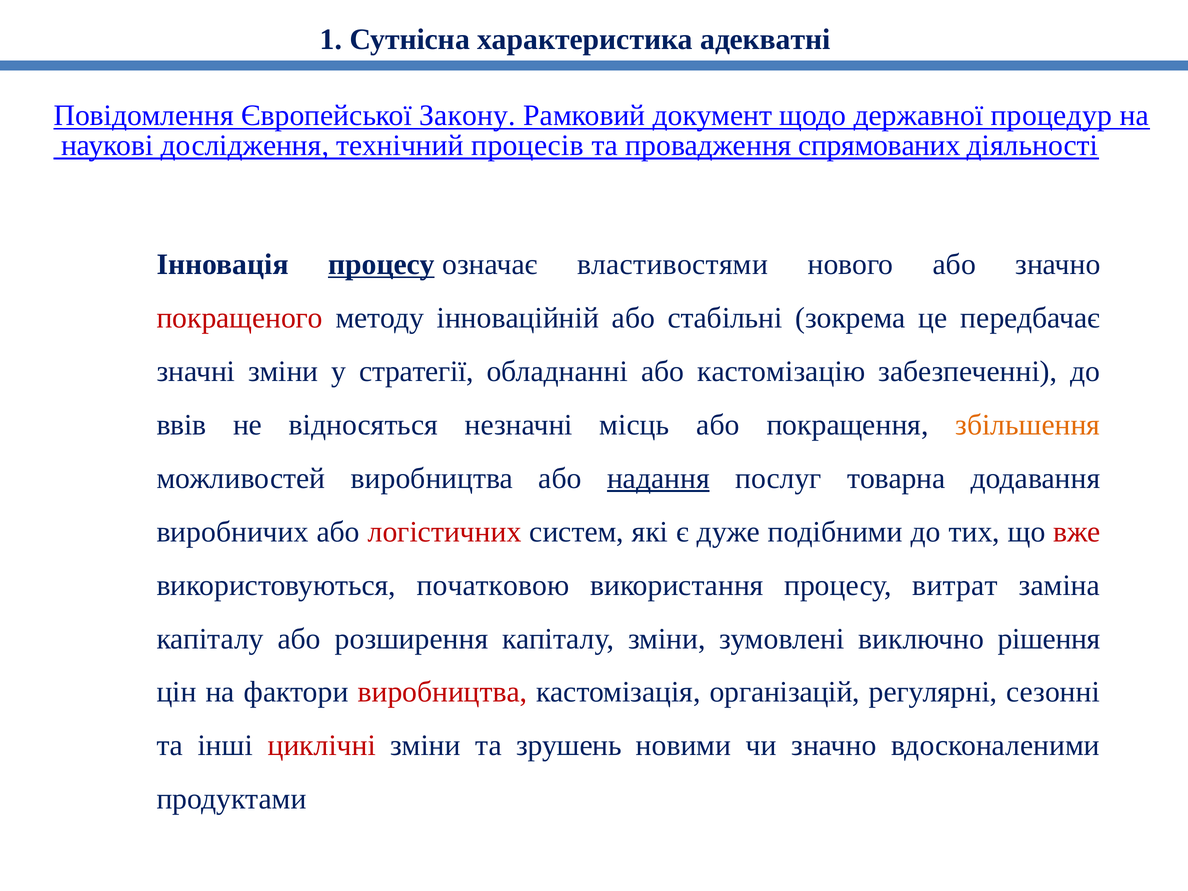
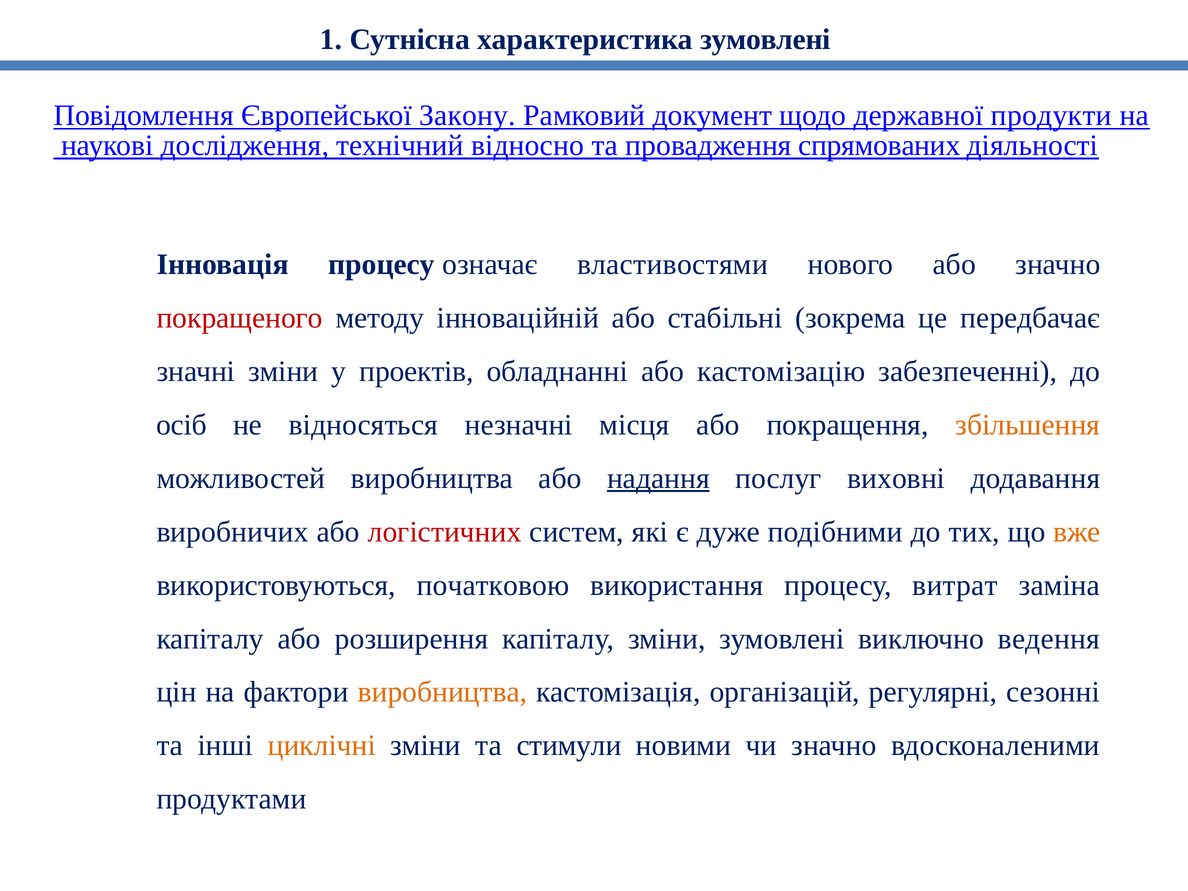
характеристика адекватні: адекватні -> зумовлені
процедур: процедур -> продукти
процесів: процесів -> відносно
процесу at (381, 265) underline: present -> none
стратегії: стратегії -> проектів
ввів: ввів -> осіб
місць: місць -> місця
товарна: товарна -> виховні
вже colour: red -> orange
рішення: рішення -> ведення
виробництва at (442, 692) colour: red -> orange
циклічні colour: red -> orange
зрушень: зрушень -> стимули
